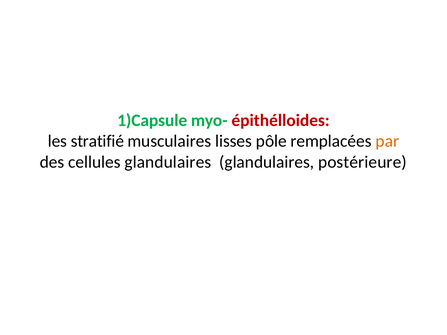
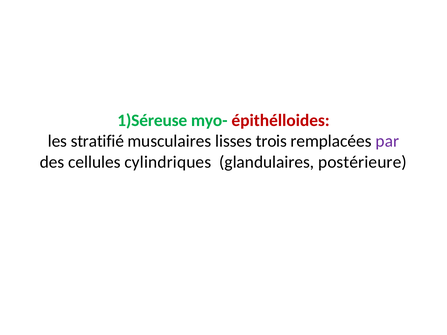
1)Capsule: 1)Capsule -> 1)Séreuse
pôle: pôle -> trois
par colour: orange -> purple
cellules glandulaires: glandulaires -> cylindriques
